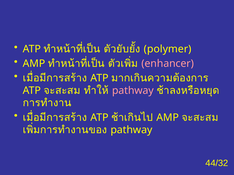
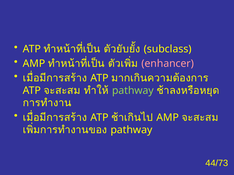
polymer: polymer -> subclass
pathway at (133, 91) colour: pink -> light green
44/32: 44/32 -> 44/73
